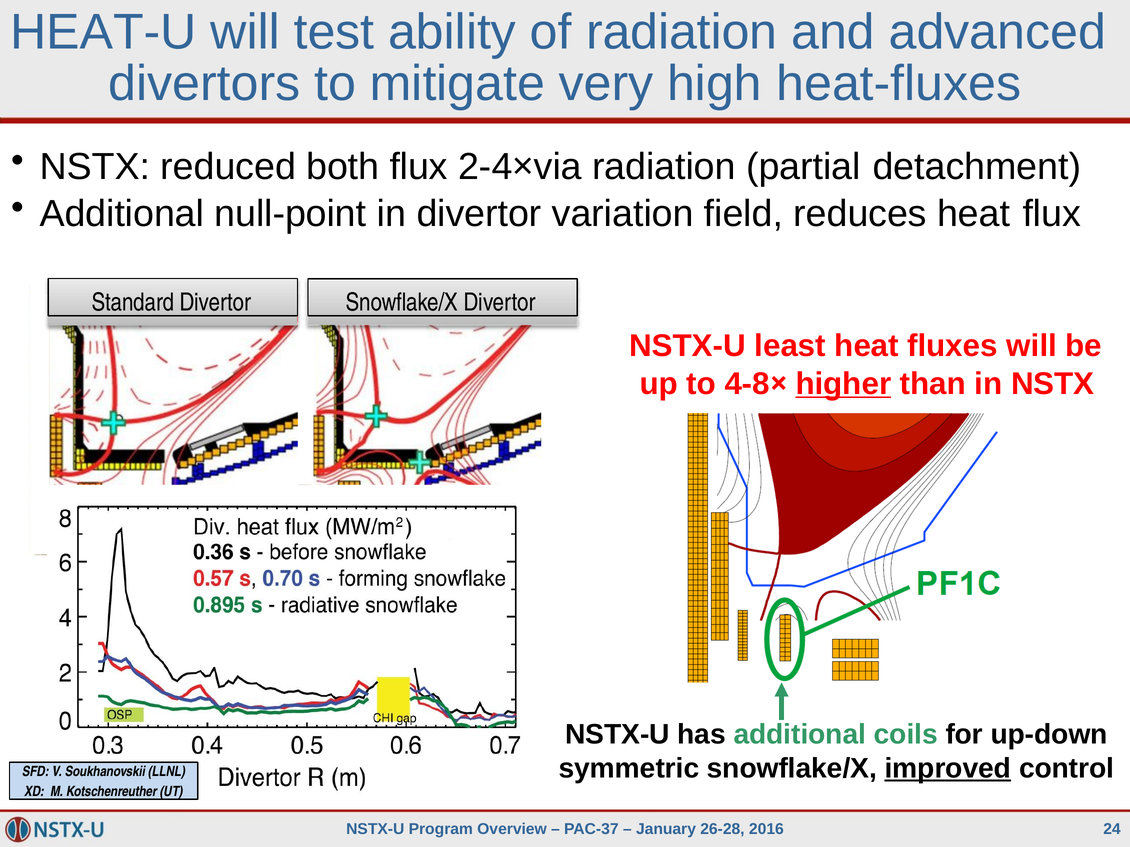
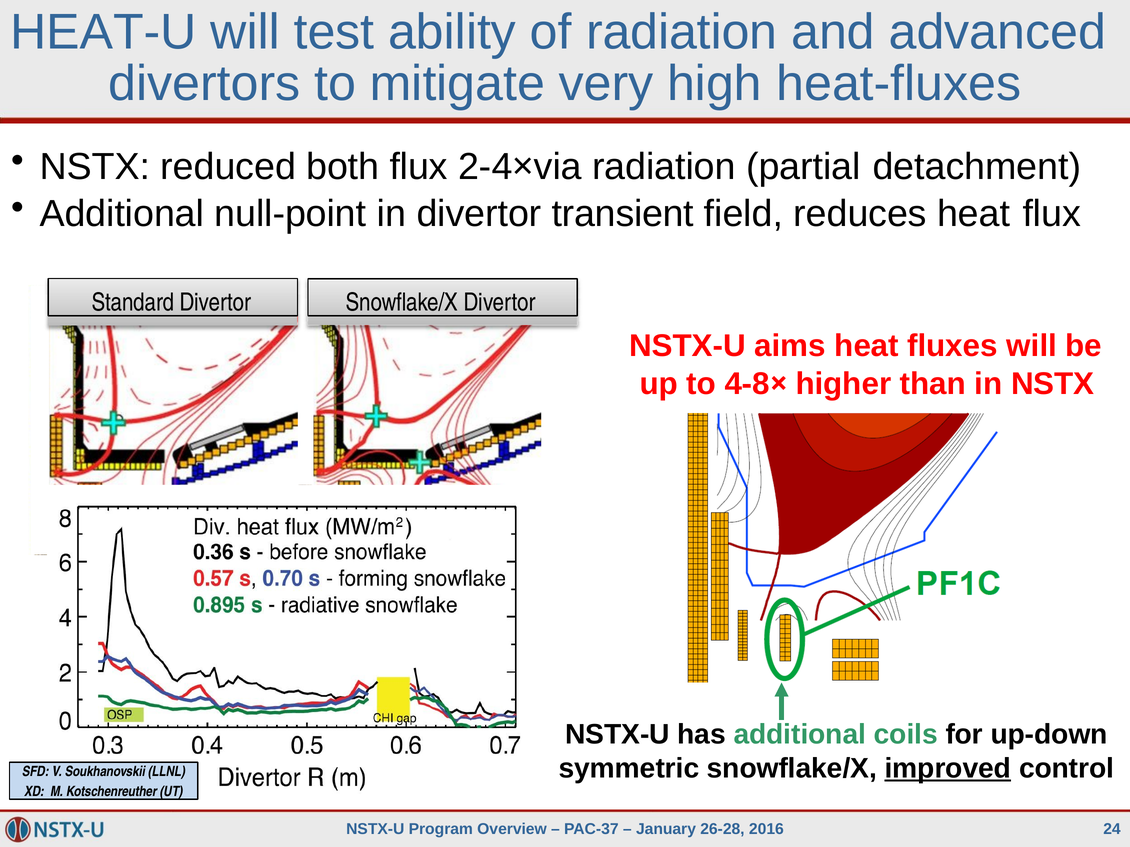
variation: variation -> transient
least: least -> aims
higher underline: present -> none
